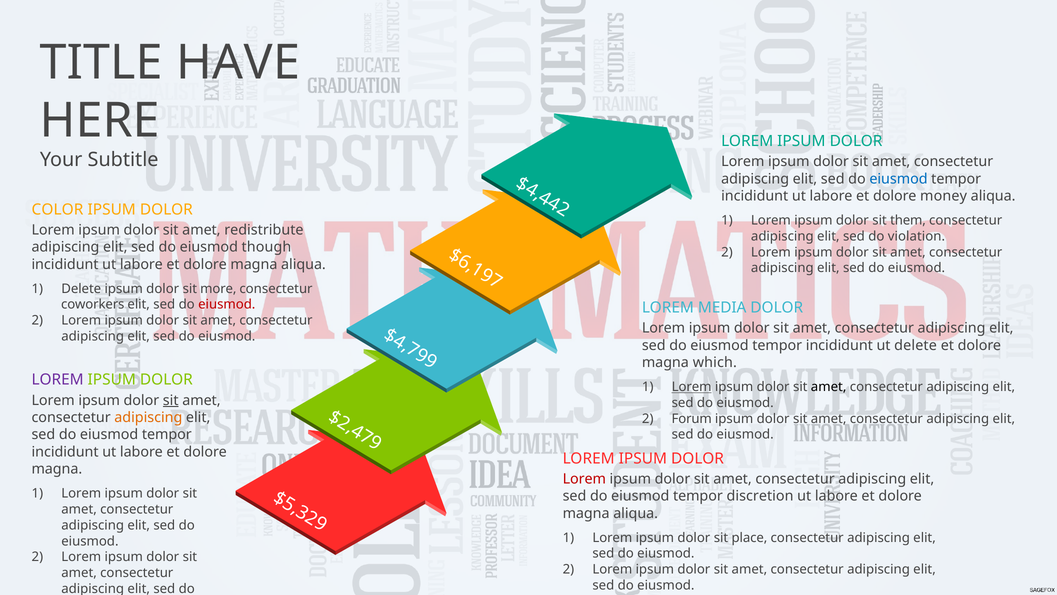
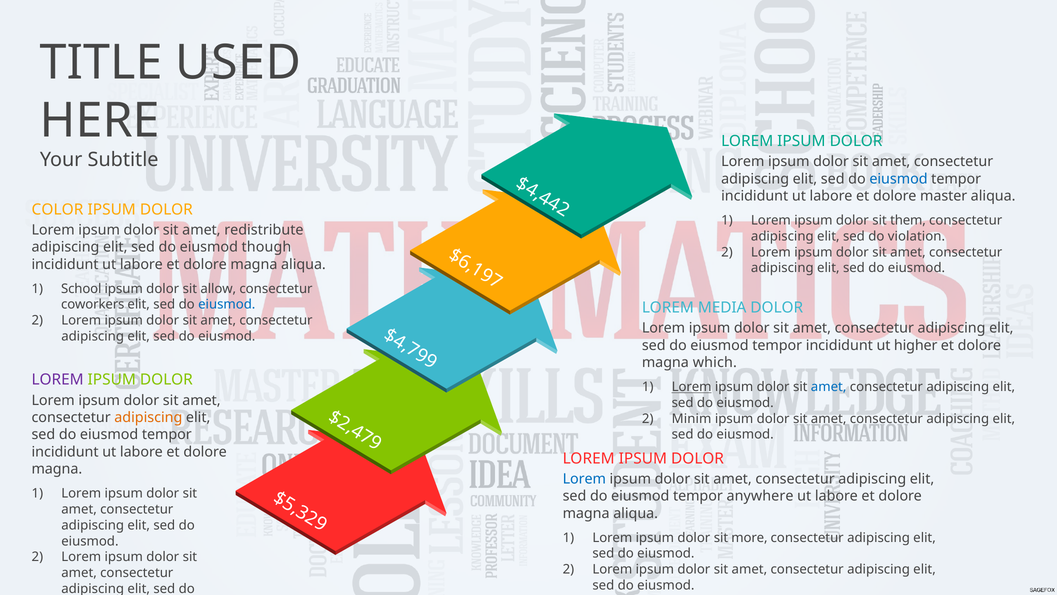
HAVE: HAVE -> USED
money: money -> master
Delete at (81, 288): Delete -> School
more: more -> allow
eiusmod at (227, 304) colour: red -> blue
ut delete: delete -> higher
amet at (829, 387) colour: black -> blue
sit at (171, 400) underline: present -> none
Forum: Forum -> Minim
Lorem at (584, 479) colour: red -> blue
discretion: discretion -> anywhere
place: place -> more
